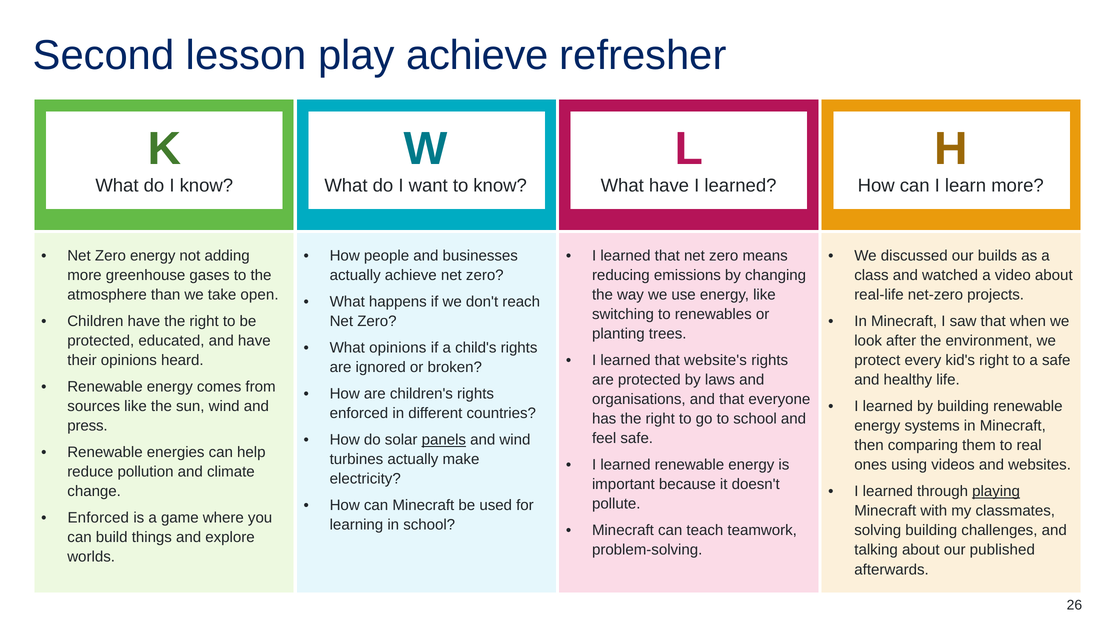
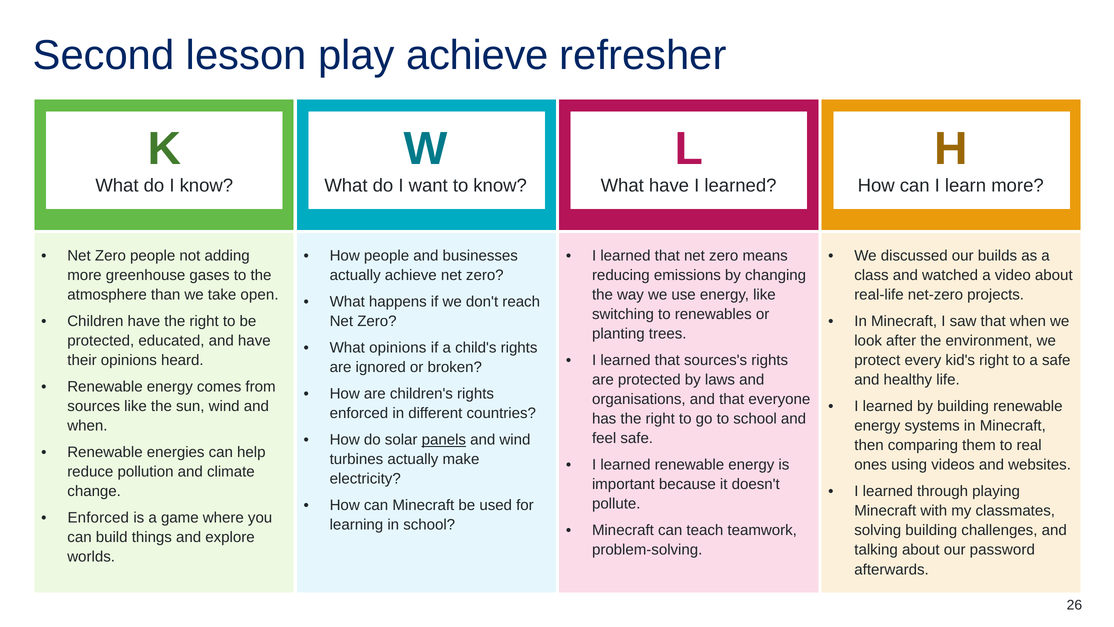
Zero energy: energy -> people
website's: website's -> sources's
press at (88, 426): press -> when
playing underline: present -> none
published: published -> password
